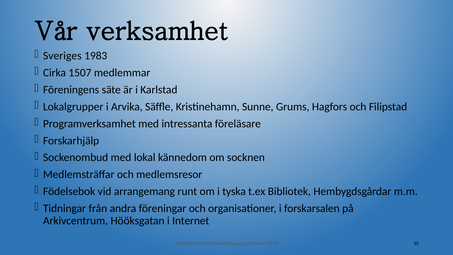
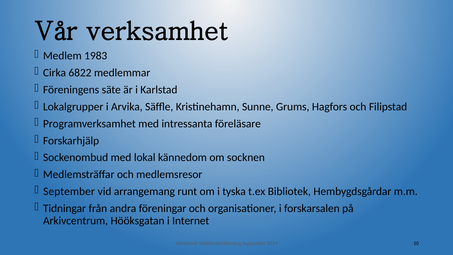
Sveriges: Sveriges -> Medlem
1507: 1507 -> 6822
Födelsebok at (69, 191): Födelsebok -> September
